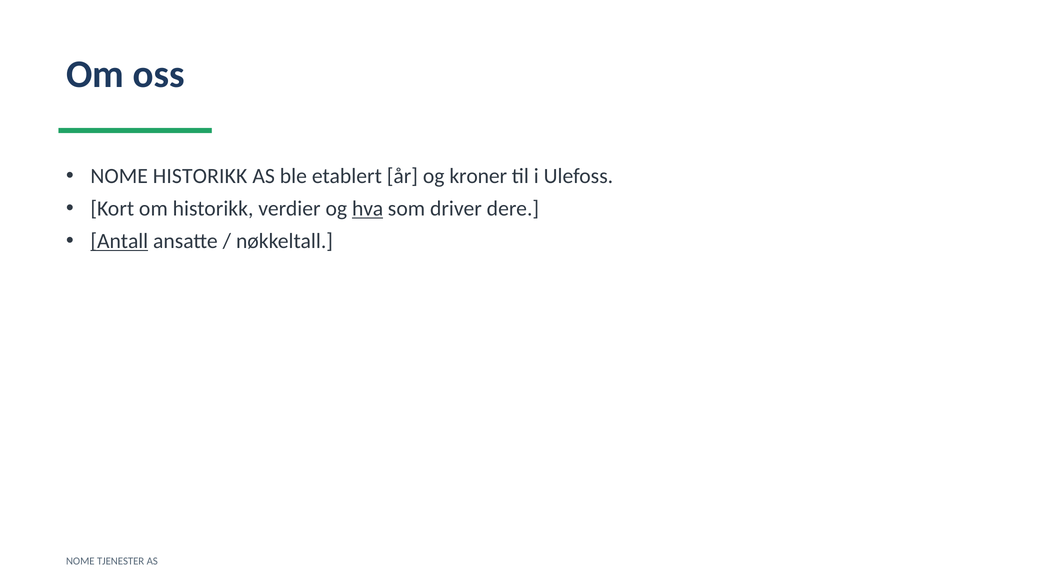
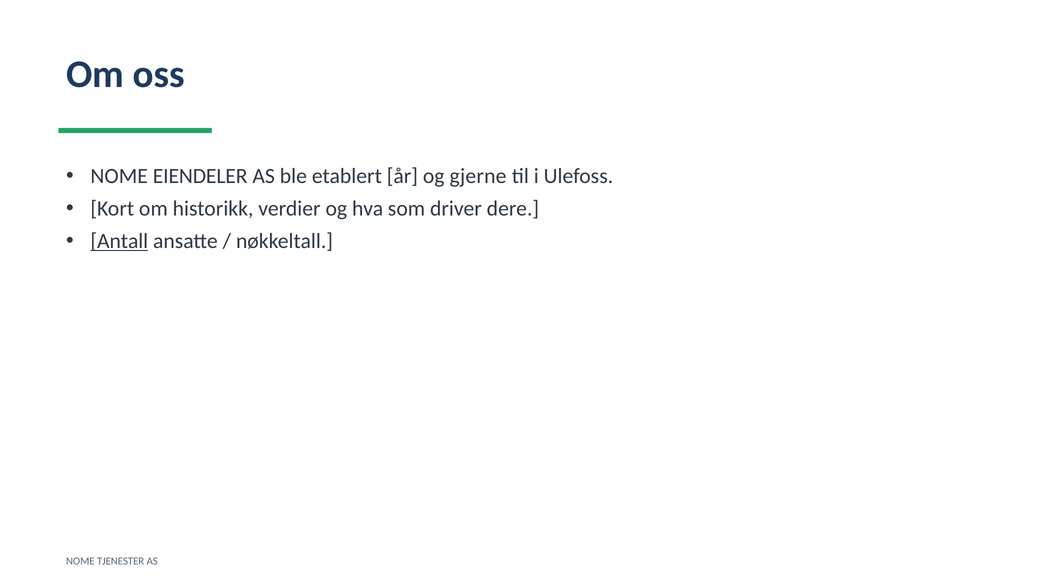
NOME HISTORIKK: HISTORIKK -> EIENDELER
kroner: kroner -> gjerne
hva underline: present -> none
